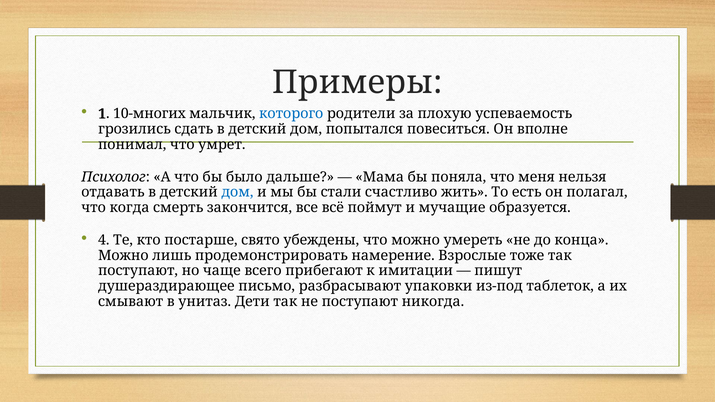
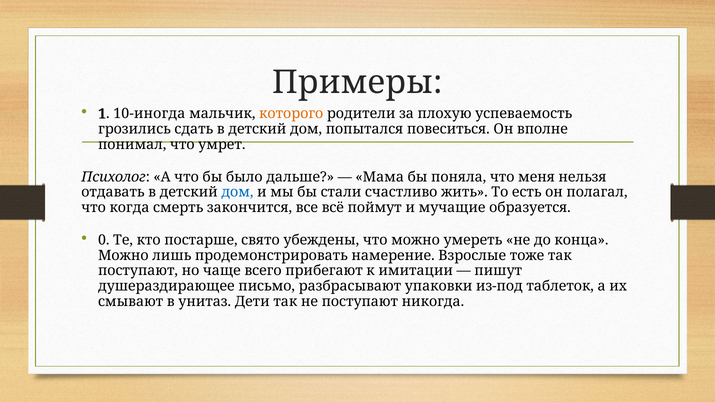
10-многих: 10-многих -> 10-иногда
которого colour: blue -> orange
4: 4 -> 0
